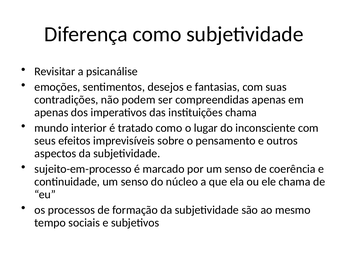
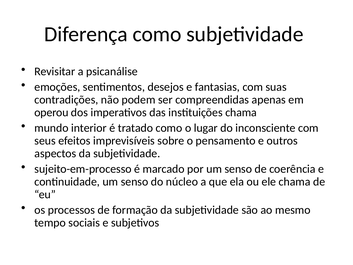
apenas at (51, 112): apenas -> operou
